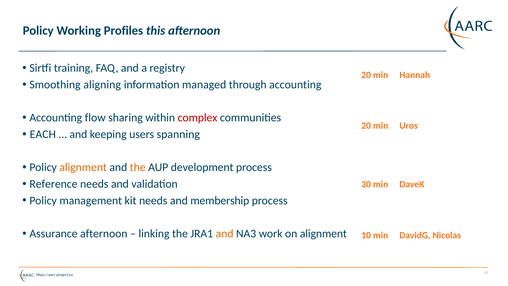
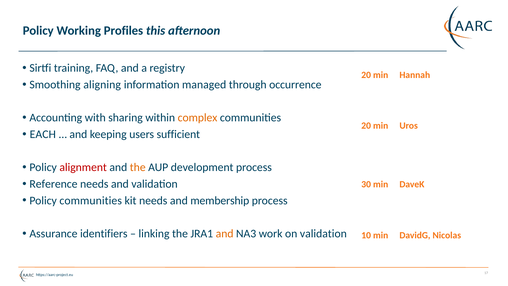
through accounting: accounting -> occurrence
flow: flow -> with
complex colour: red -> orange
spanning: spanning -> sufficient
alignment at (83, 167) colour: orange -> red
Policy management: management -> communities
Assurance afternoon: afternoon -> identifiers
on alignment: alignment -> validation
